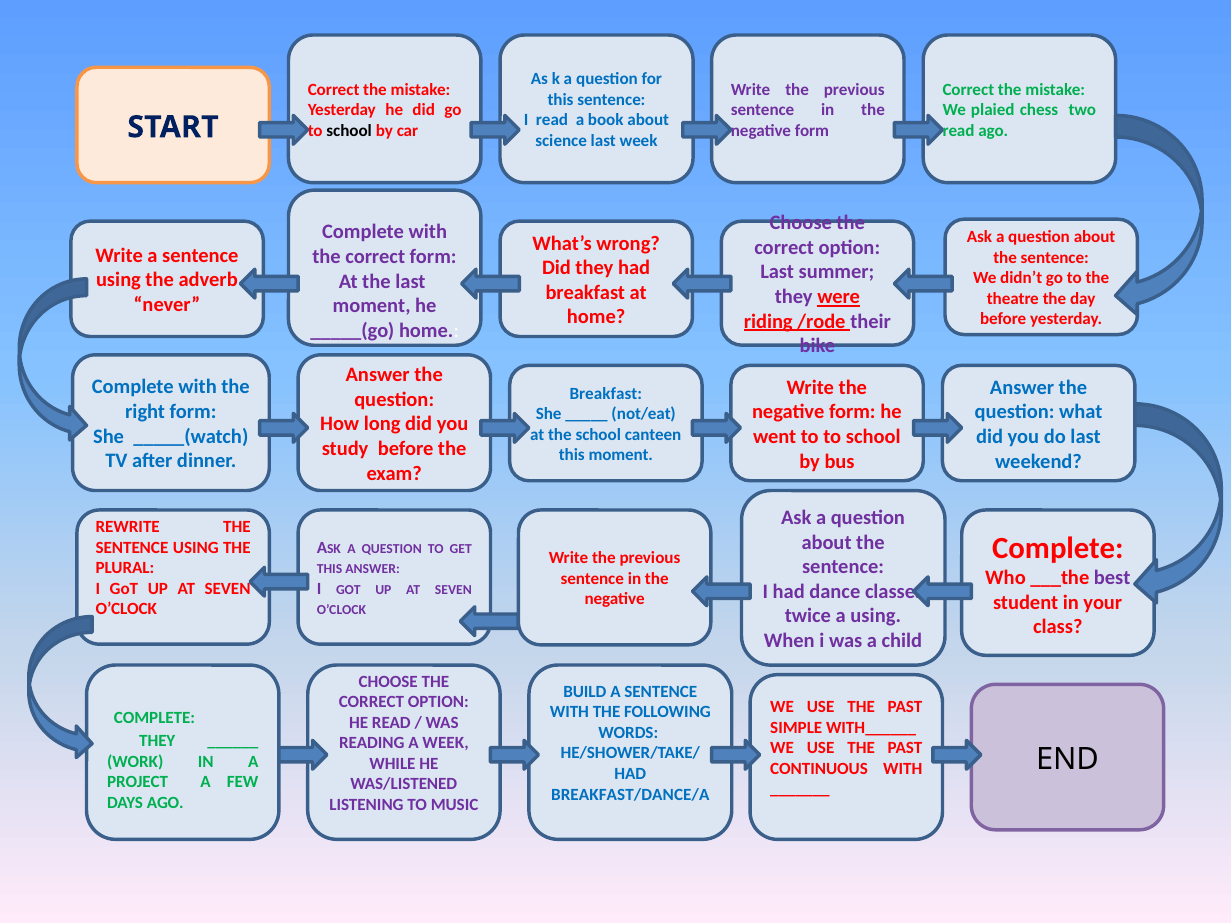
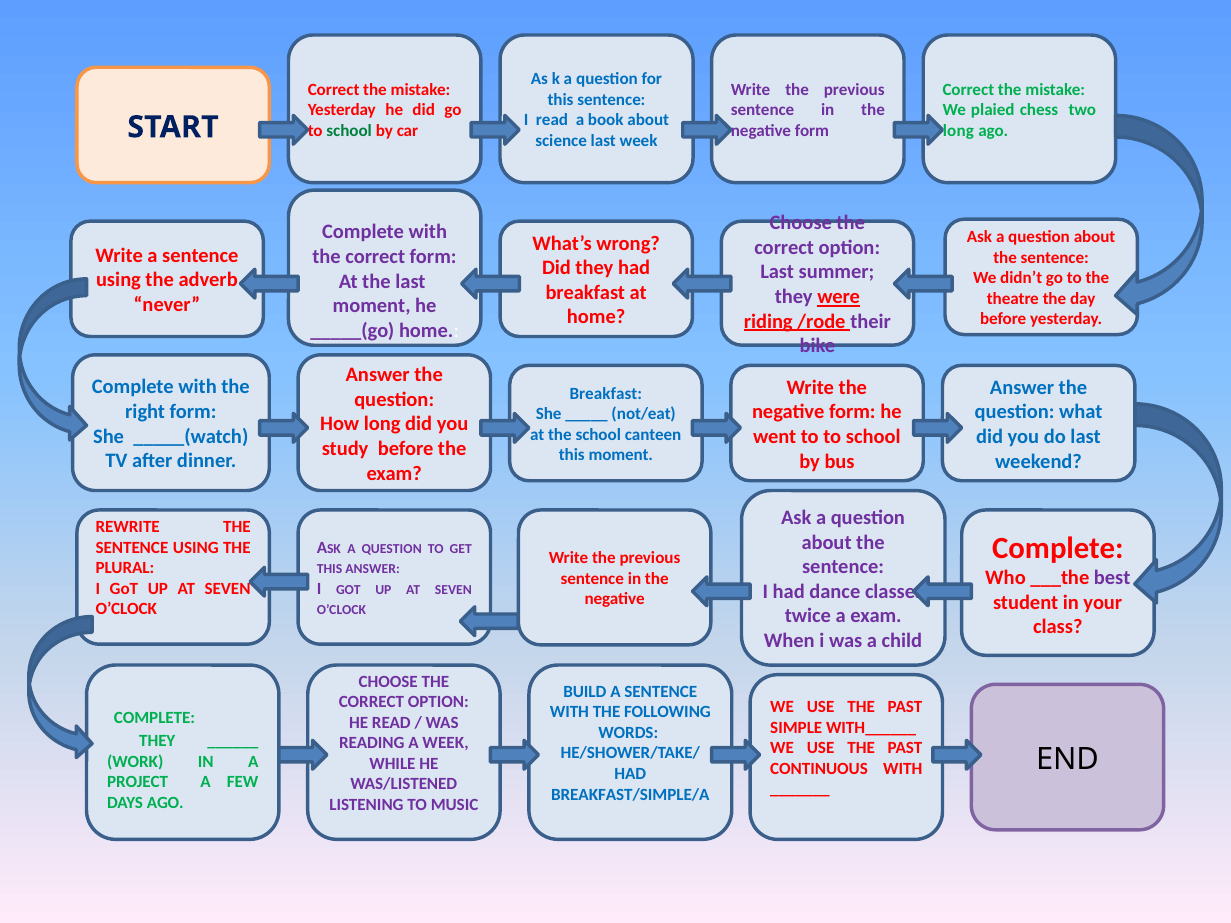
school at (349, 131) colour: black -> green
read at (959, 131): read -> long
a using: using -> exam
BREAKFAST/DANCE/A: BREAKFAST/DANCE/A -> BREAKFAST/SIMPLE/A
